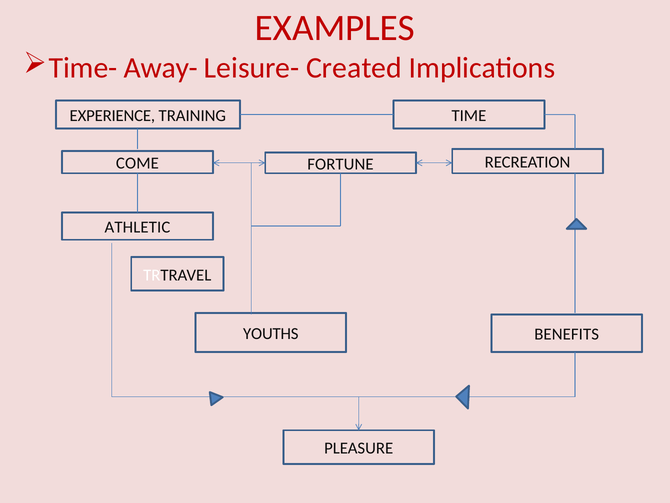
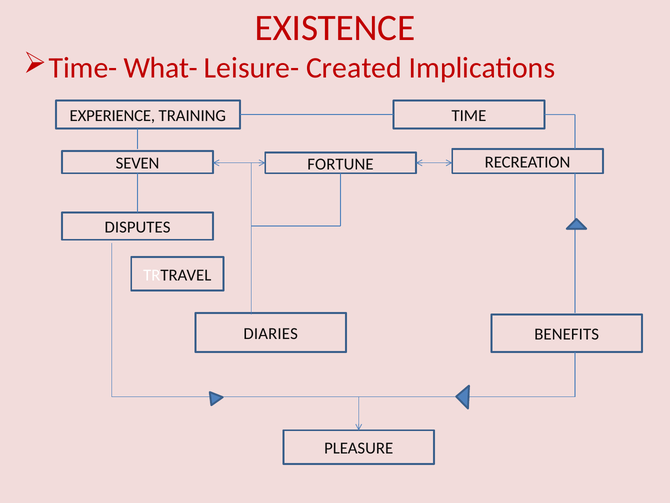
EXAMPLES: EXAMPLES -> EXISTENCE
Away-: Away- -> What-
COME: COME -> SEVEN
ATHLETIC: ATHLETIC -> DISPUTES
YOUTHS: YOUTHS -> DIARIES
